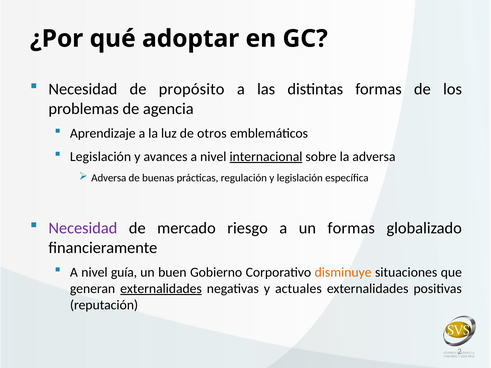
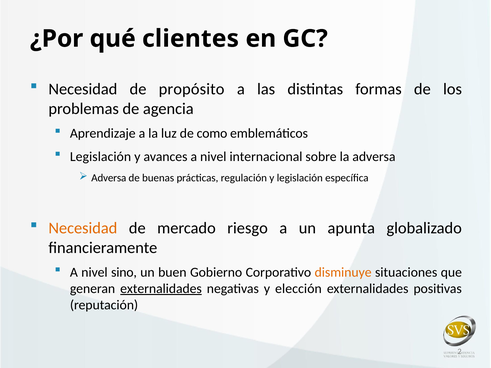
adoptar: adoptar -> clientes
otros: otros -> como
internacional underline: present -> none
Necesidad at (83, 228) colour: purple -> orange
un formas: formas -> apunta
guía: guía -> sino
actuales: actuales -> elección
